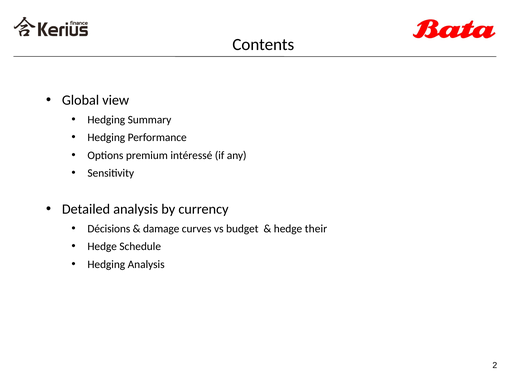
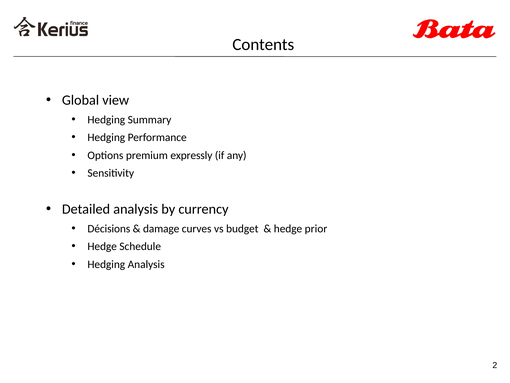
intéressé: intéressé -> expressly
their: their -> prior
